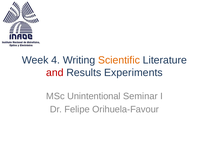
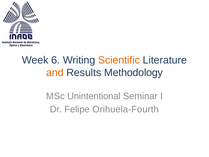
4: 4 -> 6
and colour: red -> orange
Experiments: Experiments -> Methodology
Orihuela-Favour: Orihuela-Favour -> Orihuela-Fourth
